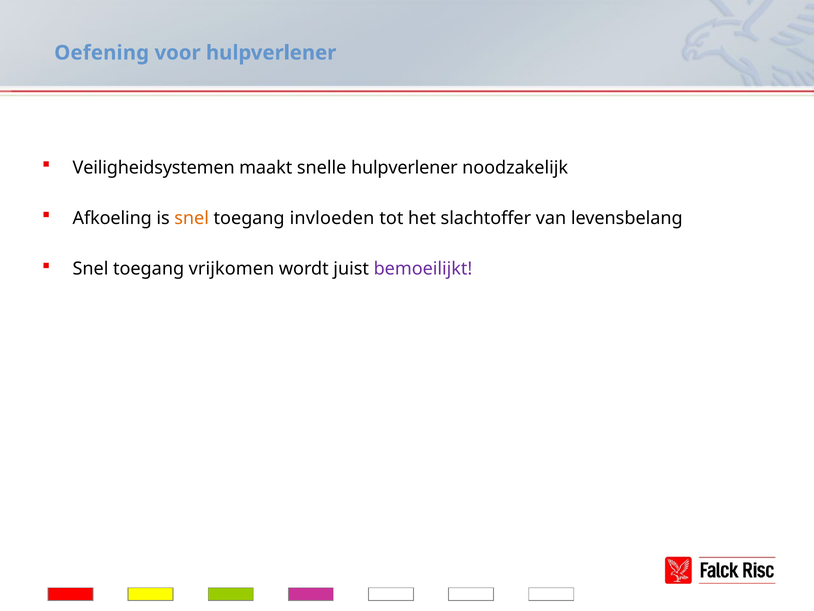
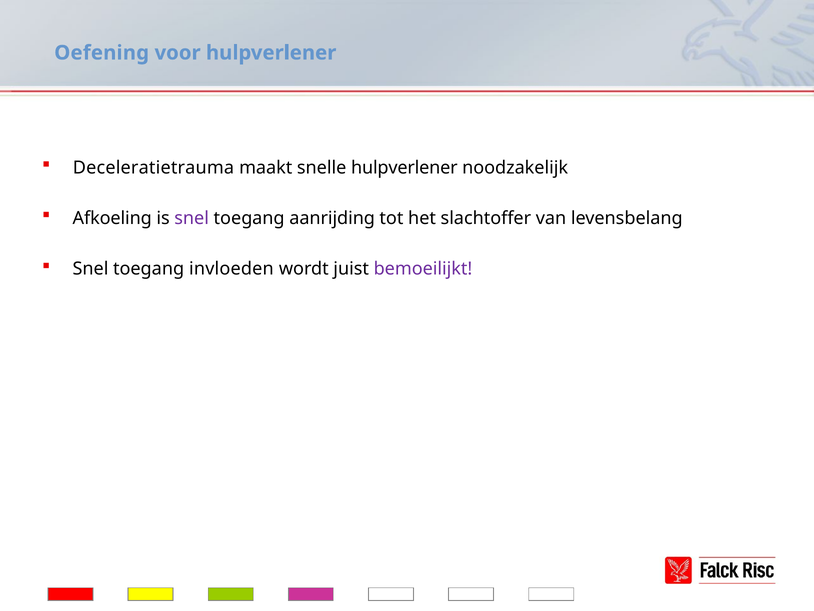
Veiligheidsystemen: Veiligheidsystemen -> Deceleratietrauma
snel at (192, 218) colour: orange -> purple
invloeden: invloeden -> aanrijding
vrijkomen: vrijkomen -> invloeden
